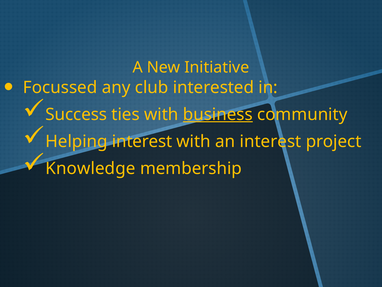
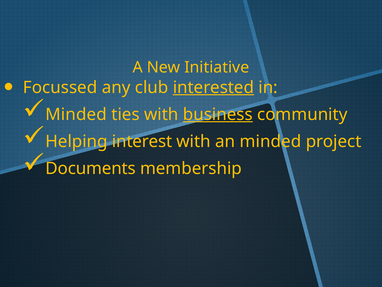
interested underline: none -> present
Success at (76, 114): Success -> Minded
an interest: interest -> minded
Knowledge: Knowledge -> Documents
